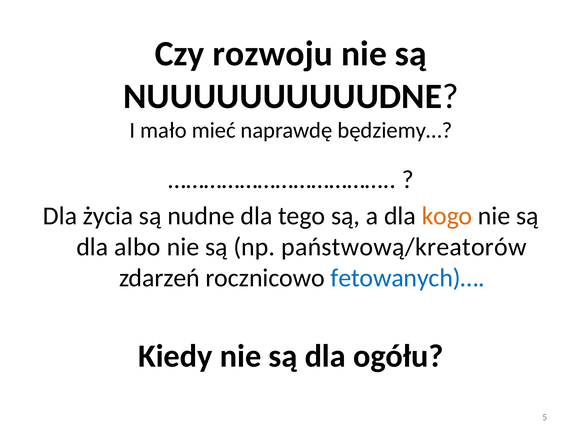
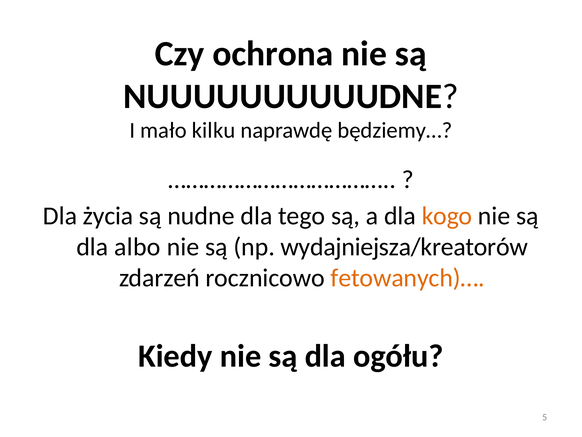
rozwoju: rozwoju -> ochrona
mieć: mieć -> kilku
państwową/kreatorów: państwową/kreatorów -> wydajniejsza/kreatorów
fetowanych)… colour: blue -> orange
